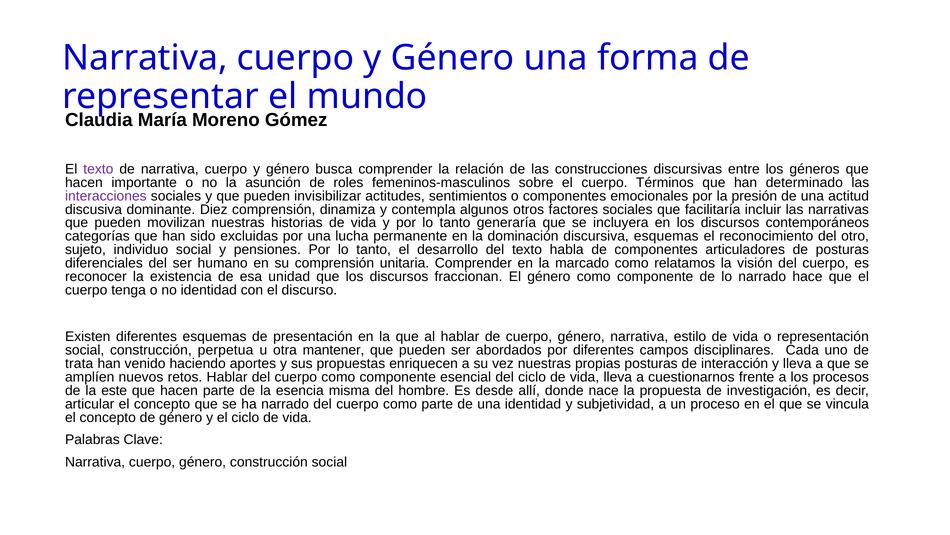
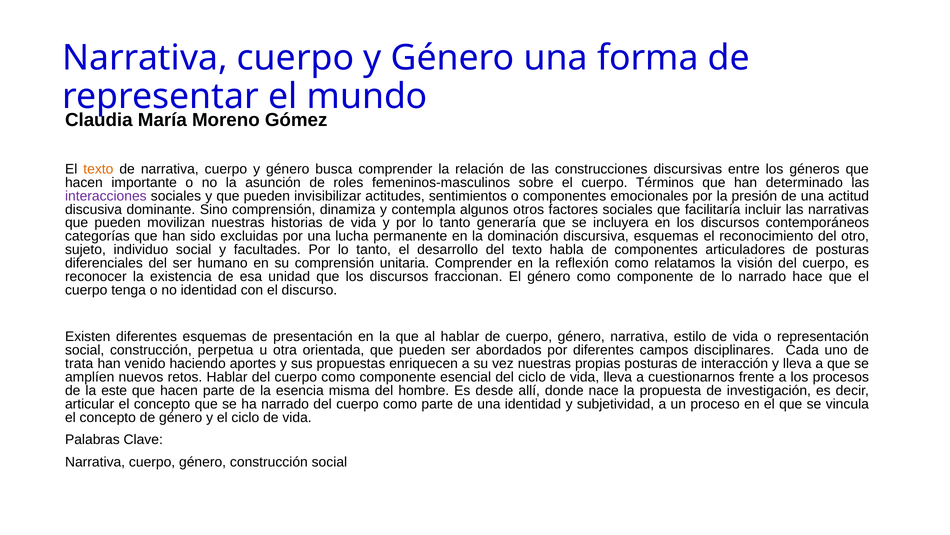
texto at (98, 169) colour: purple -> orange
Diez: Diez -> Sino
pensiones: pensiones -> facultades
marcado: marcado -> reflexión
mantener: mantener -> orientada
